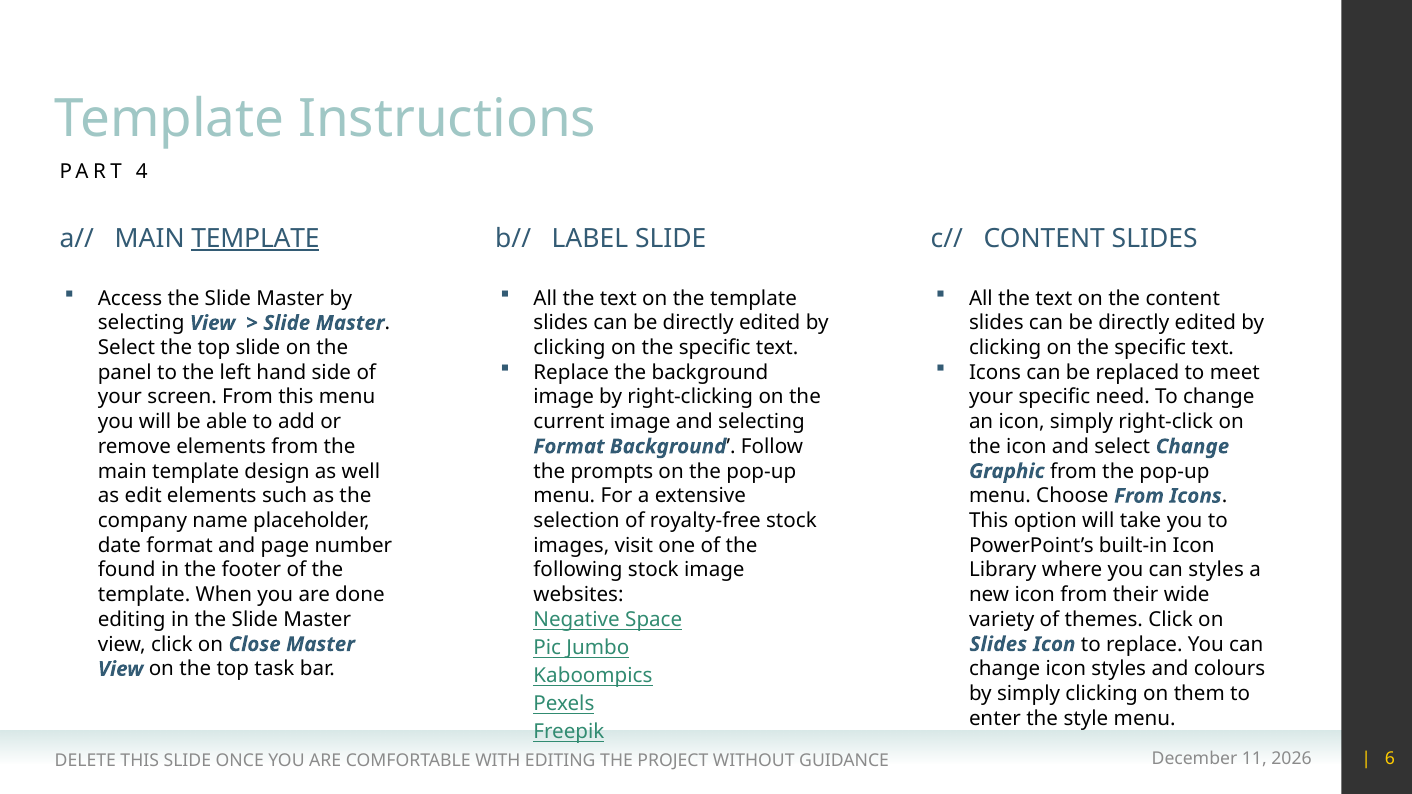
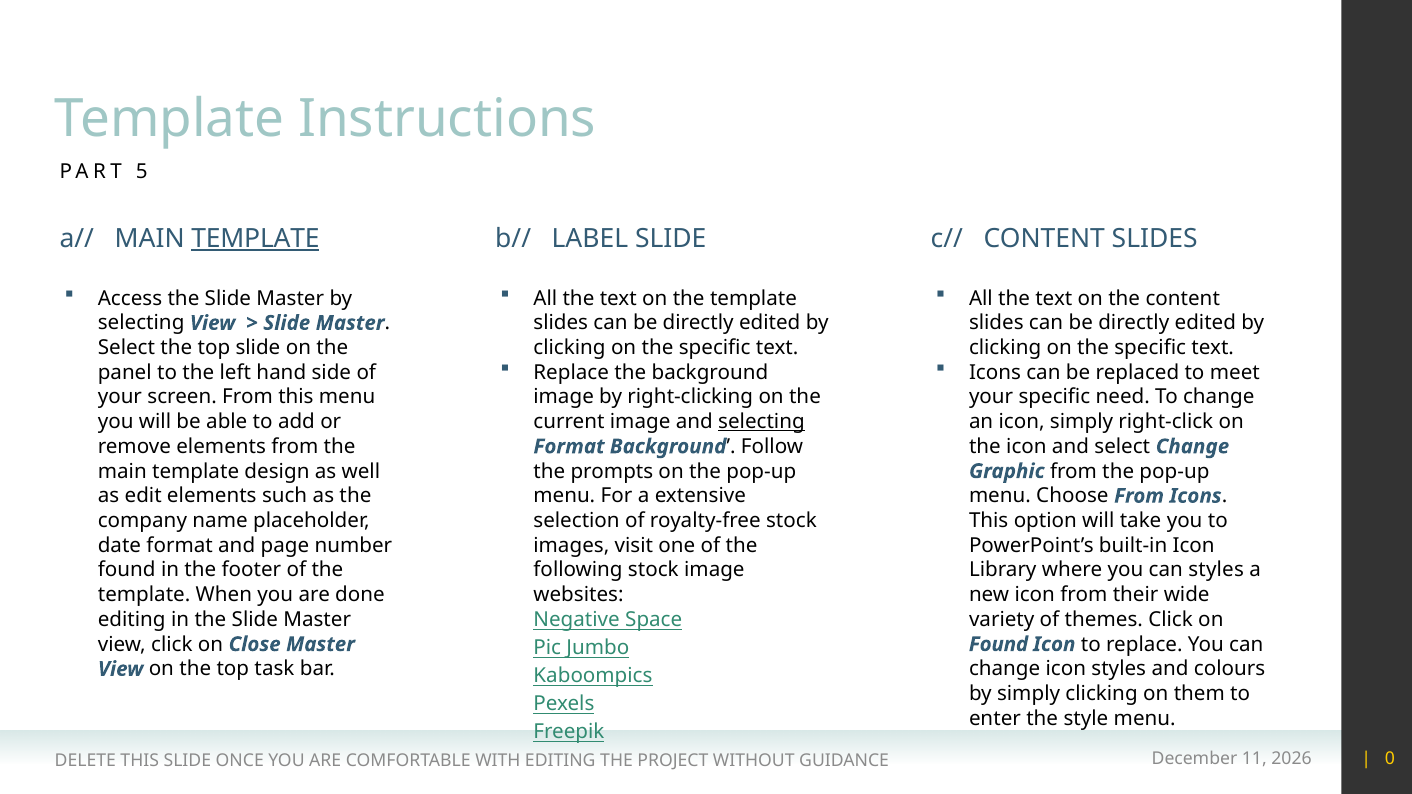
4: 4 -> 5
selecting at (761, 422) underline: none -> present
Slides at (998, 644): Slides -> Found
6: 6 -> 0
